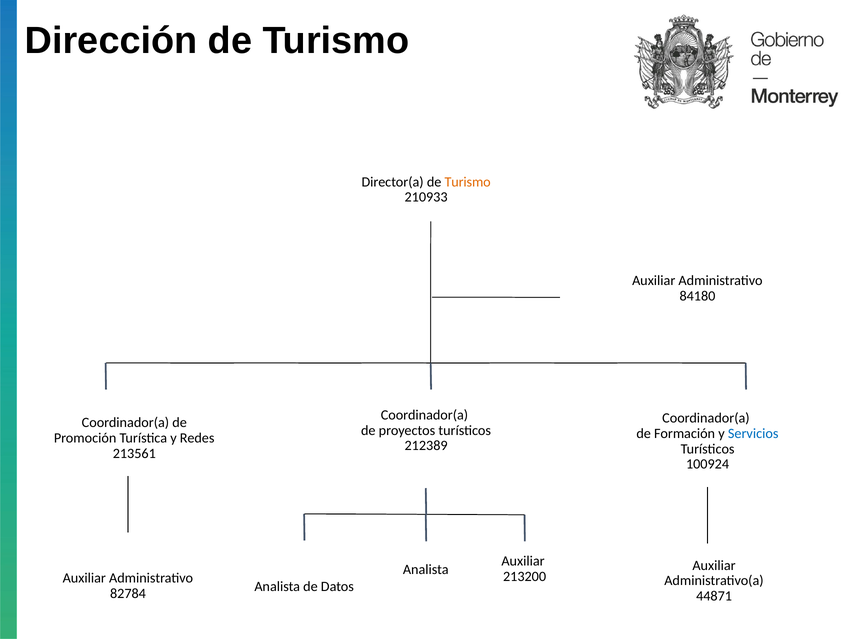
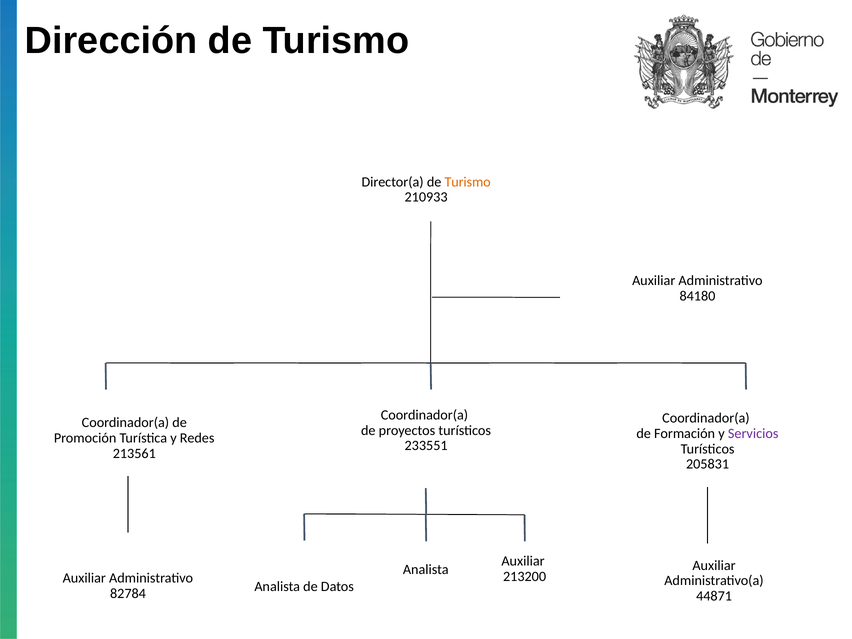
Servicios colour: blue -> purple
212389: 212389 -> 233551
100924: 100924 -> 205831
